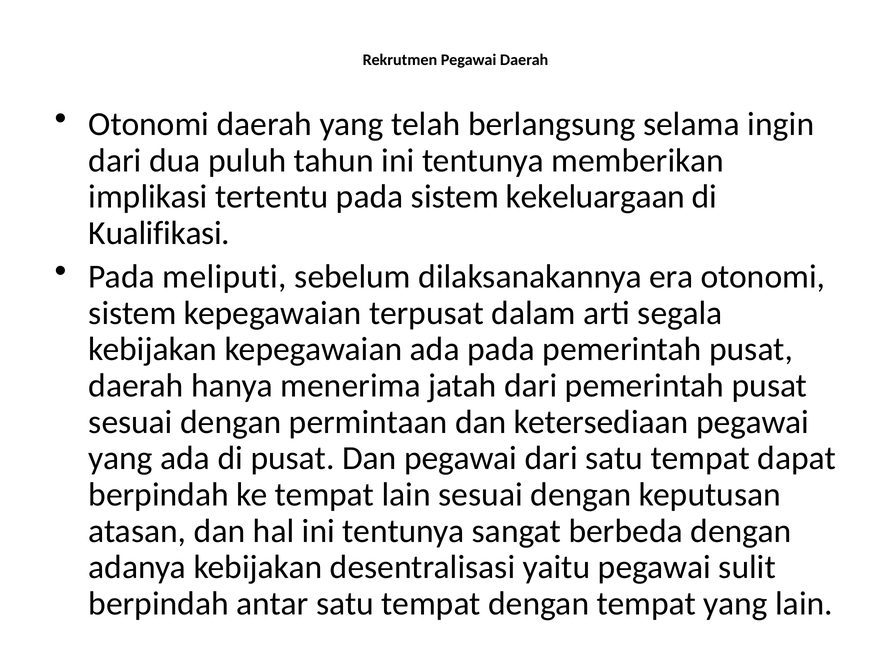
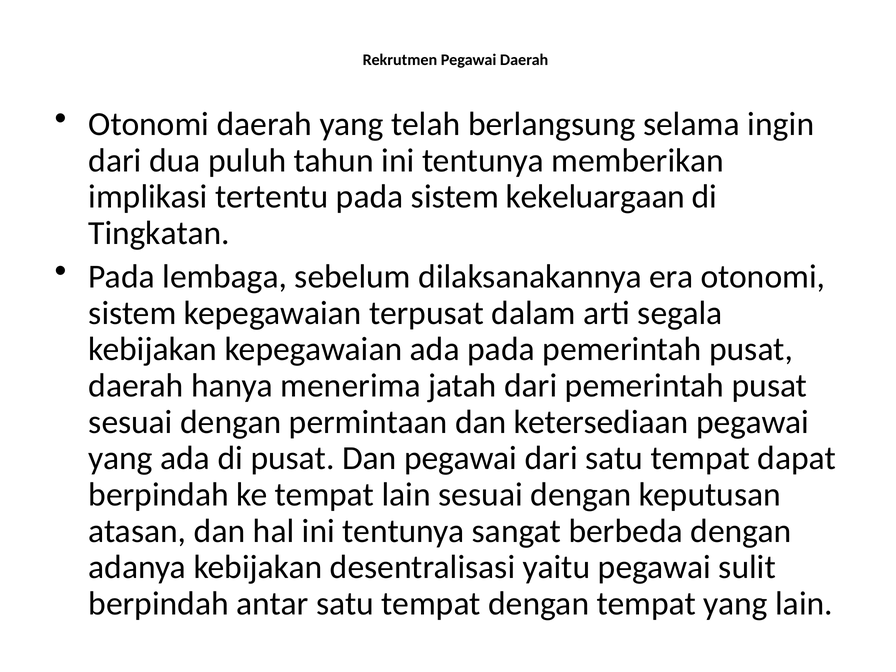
Kualifikasi: Kualifikasi -> Tingkatan
meliputi: meliputi -> lembaga
